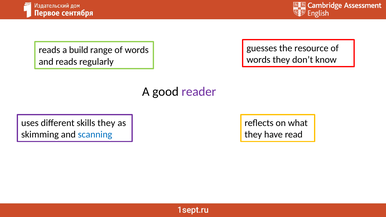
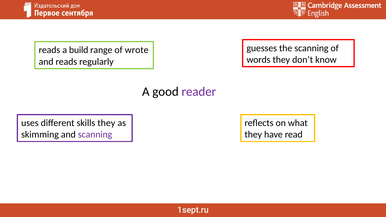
the resource: resource -> scanning
range of words: words -> wrote
scanning at (95, 135) colour: blue -> purple
